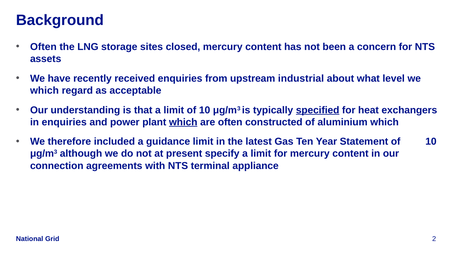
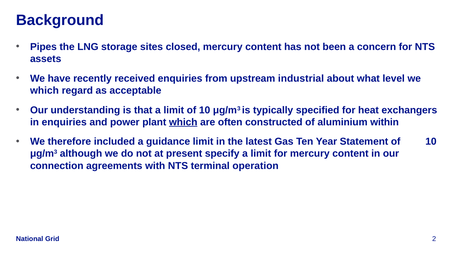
Often at (43, 47): Often -> Pipes
specified underline: present -> none
aluminium which: which -> within
appliance: appliance -> operation
